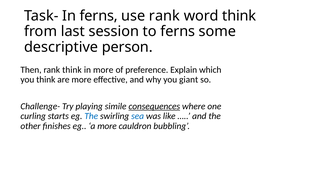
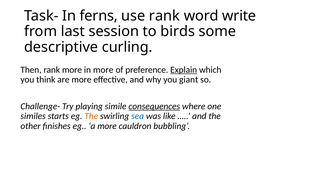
word think: think -> write
to ferns: ferns -> birds
person: person -> curling
rank think: think -> more
Explain underline: none -> present
curling: curling -> similes
The at (91, 116) colour: blue -> orange
